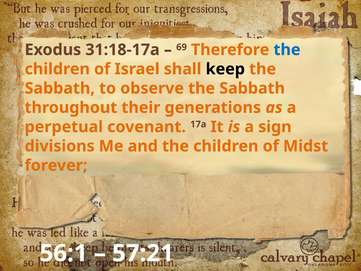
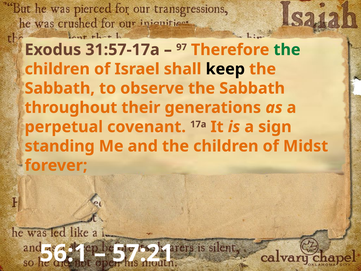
31:18-17a: 31:18-17a -> 31:57-17a
69: 69 -> 97
the at (287, 50) colour: blue -> green
divisions: divisions -> standing
